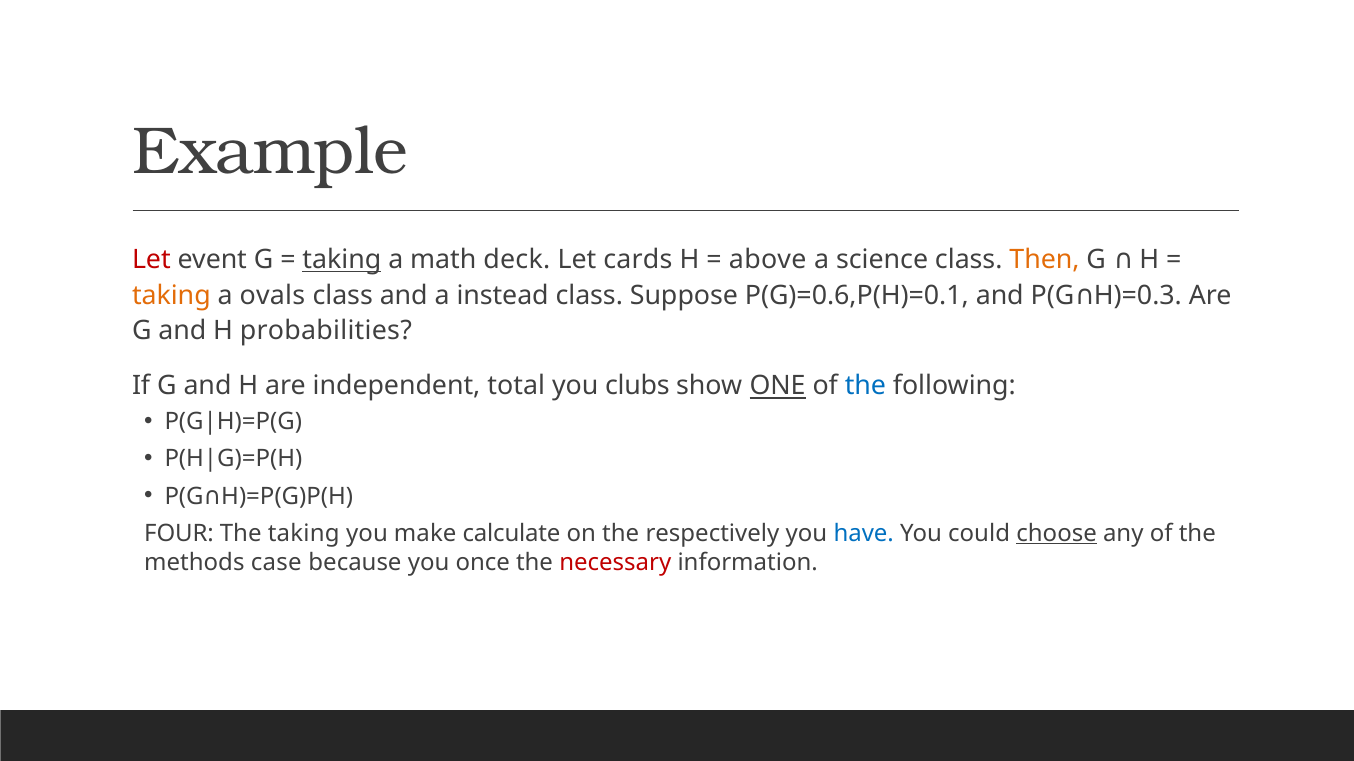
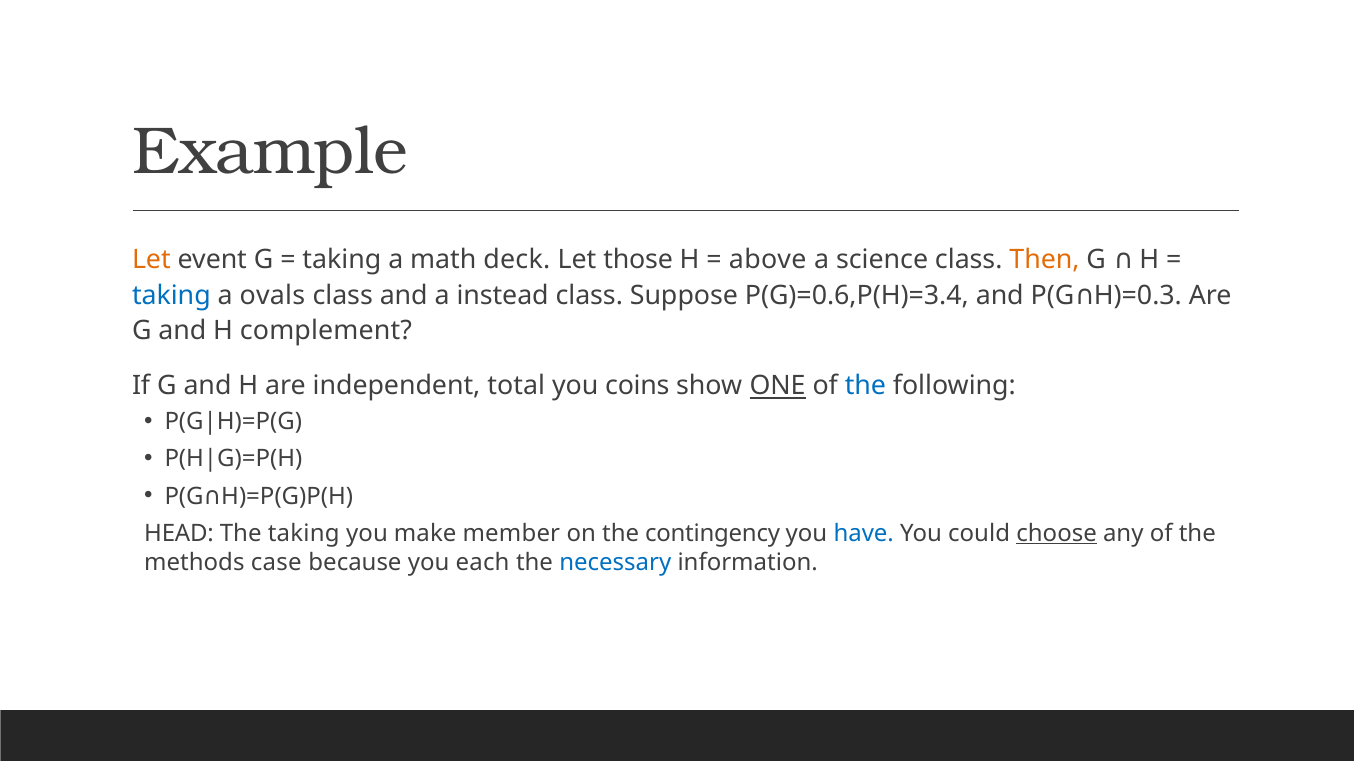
Let at (151, 260) colour: red -> orange
taking at (342, 260) underline: present -> none
cards: cards -> those
taking at (171, 296) colour: orange -> blue
P(G)=0.6,P(H)=0.1: P(G)=0.6,P(H)=0.1 -> P(G)=0.6,P(H)=3.4
probabilities: probabilities -> complement
clubs: clubs -> coins
FOUR: FOUR -> HEAD
calculate: calculate -> member
respectively: respectively -> contingency
once: once -> each
necessary colour: red -> blue
